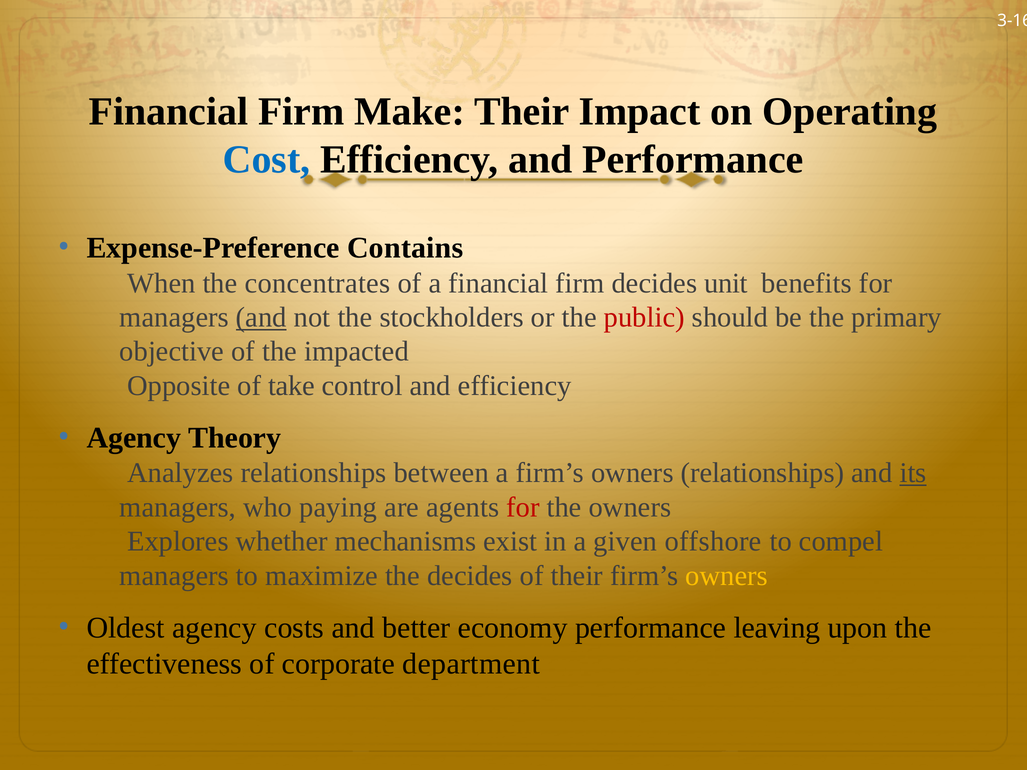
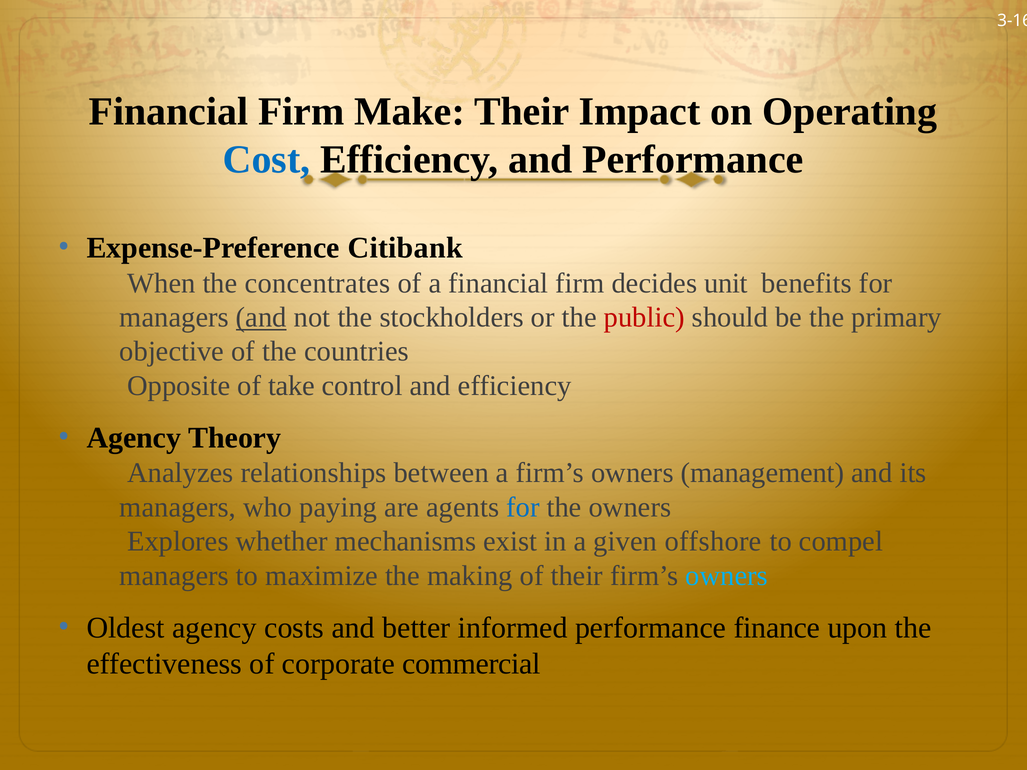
Contains: Contains -> Citibank
impacted: impacted -> countries
owners relationships: relationships -> management
its underline: present -> none
for at (523, 507) colour: red -> blue
the decides: decides -> making
owners at (727, 576) colour: yellow -> light blue
economy: economy -> informed
leaving: leaving -> finance
department: department -> commercial
